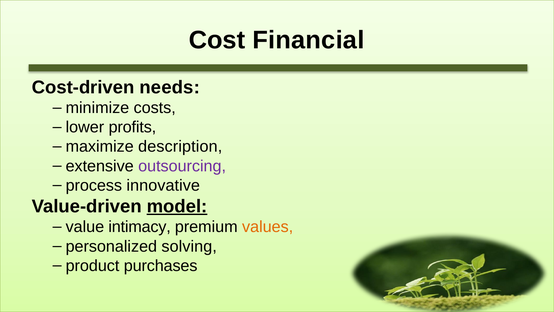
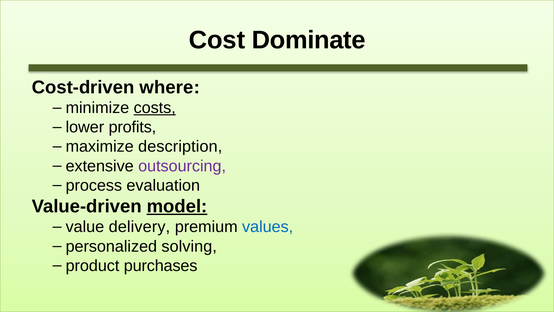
Financial: Financial -> Dominate
needs: needs -> where
costs underline: none -> present
innovative: innovative -> evaluation
intimacy: intimacy -> delivery
values colour: orange -> blue
